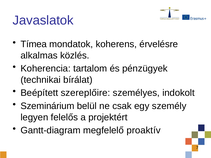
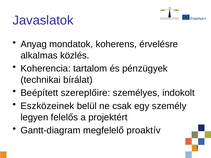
Tímea: Tímea -> Anyag
Szeminárium: Szeminárium -> Eszközeinek
